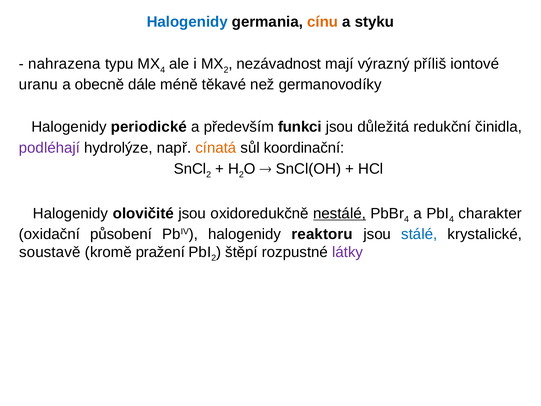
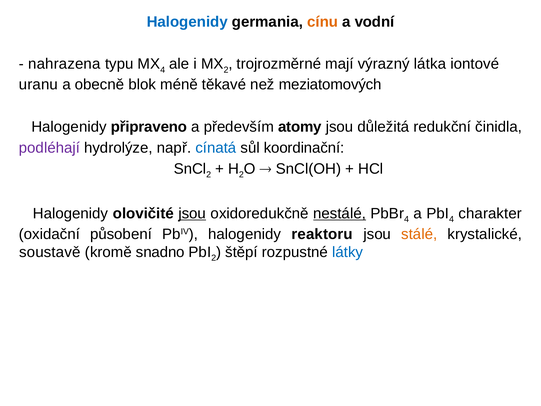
styku: styku -> vodní
nezávadnost: nezávadnost -> trojrozměrné
příliš: příliš -> látka
dále: dále -> blok
germanovodíky: germanovodíky -> meziatomových
periodické: periodické -> připraveno
funkci: funkci -> atomy
cínatá colour: orange -> blue
jsou at (192, 213) underline: none -> present
stálé colour: blue -> orange
pražení: pražení -> snadno
látky colour: purple -> blue
